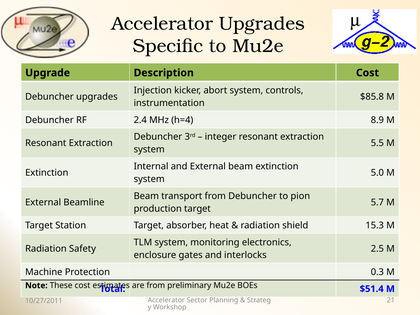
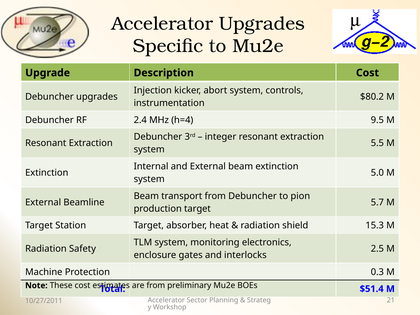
$85.8: $85.8 -> $80.2
8.9: 8.9 -> 9.5
